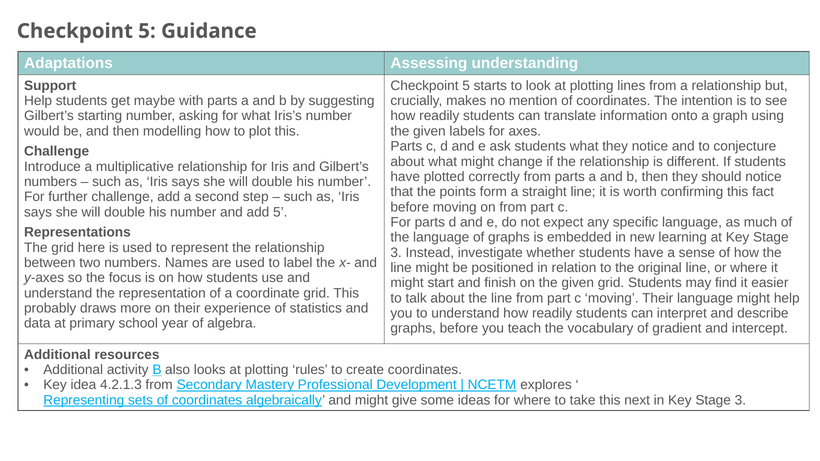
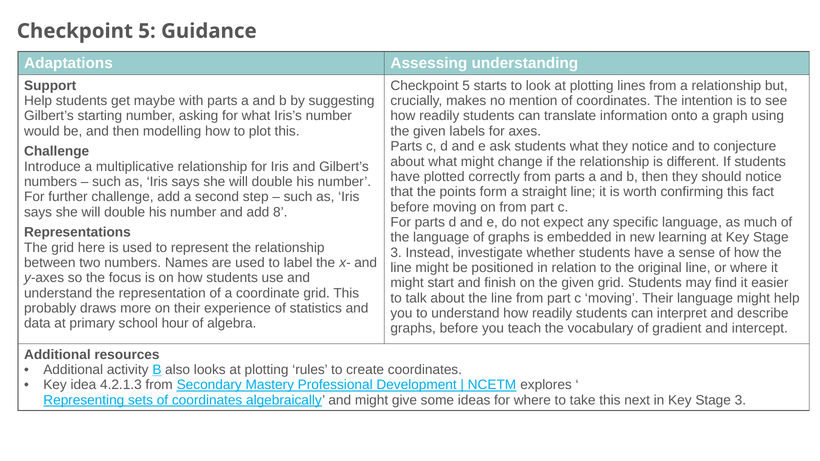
add 5: 5 -> 8
year: year -> hour
